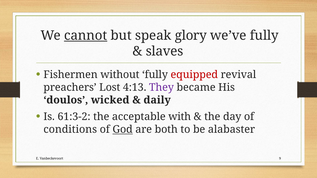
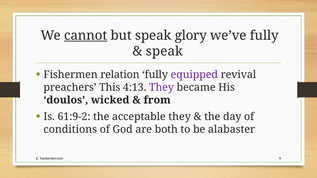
slaves at (165, 51): slaves -> speak
without: without -> relation
equipped colour: red -> purple
Lost: Lost -> This
daily: daily -> from
61:3-2: 61:3-2 -> 61:9-2
acceptable with: with -> they
God underline: present -> none
